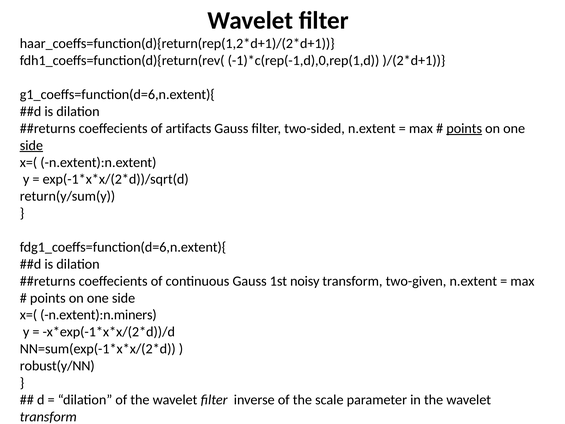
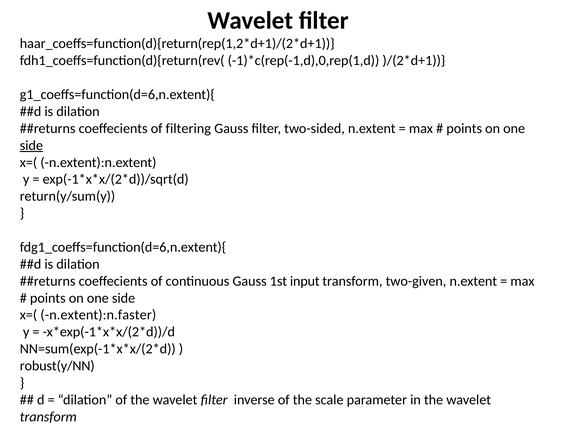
artifacts: artifacts -> filtering
points at (464, 128) underline: present -> none
noisy: noisy -> input
n.extent):n.miners: n.extent):n.miners -> n.extent):n.faster
